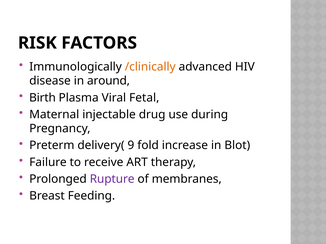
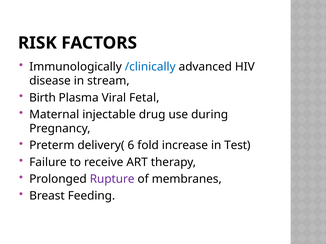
/clinically colour: orange -> blue
around: around -> stream
9: 9 -> 6
Blot: Blot -> Test
